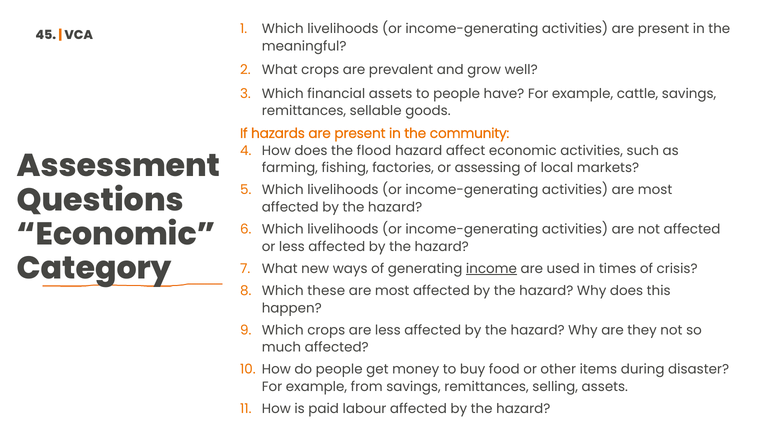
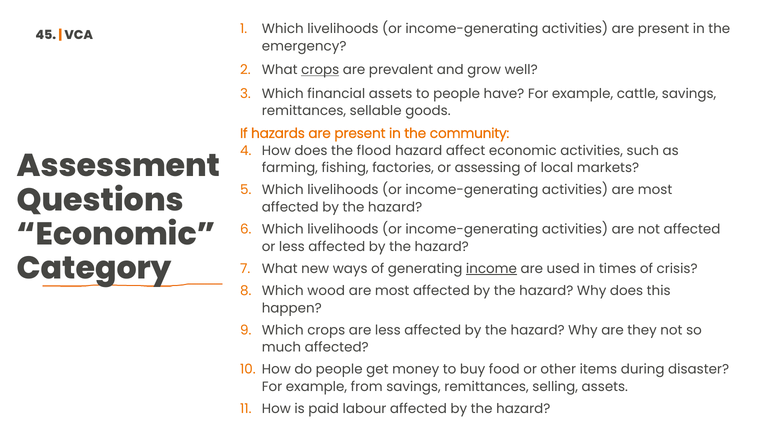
meaningful: meaningful -> emergency
crops at (320, 70) underline: none -> present
these: these -> wood
